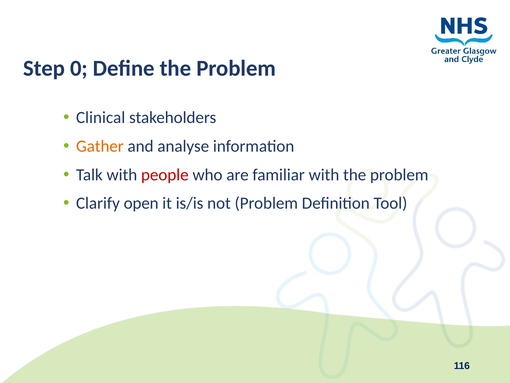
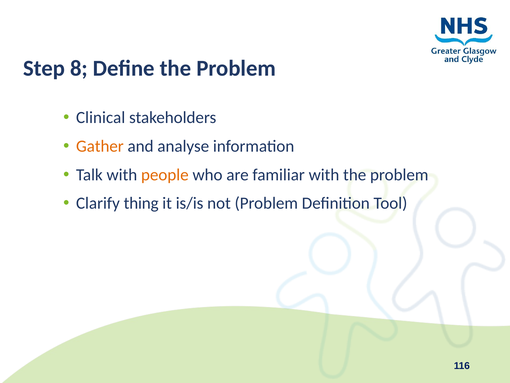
0: 0 -> 8
people colour: red -> orange
open: open -> thing
